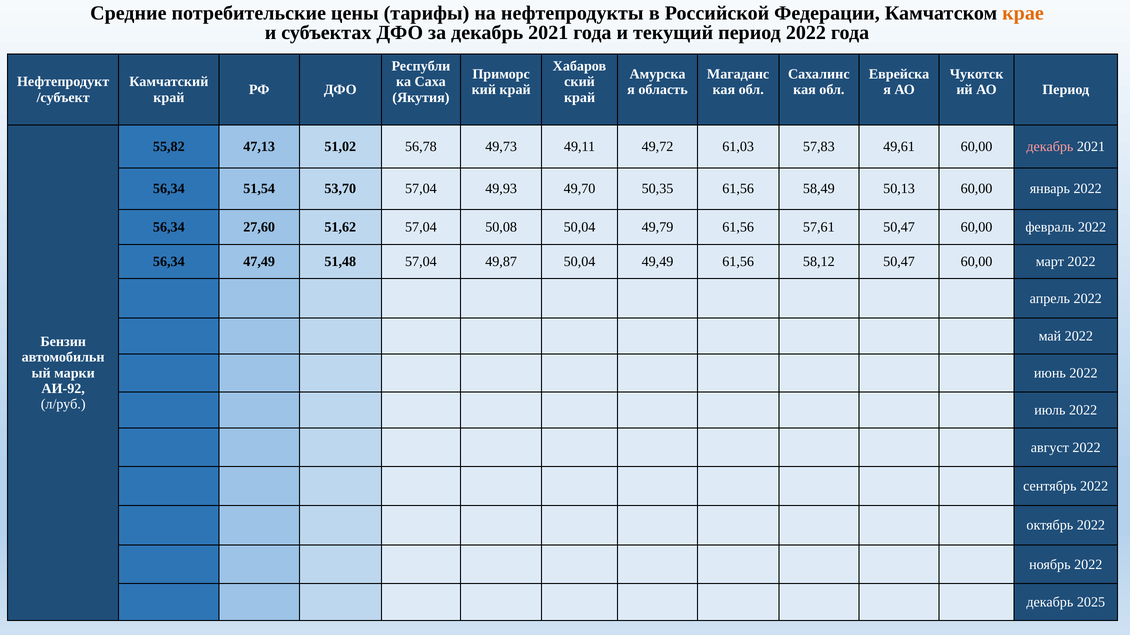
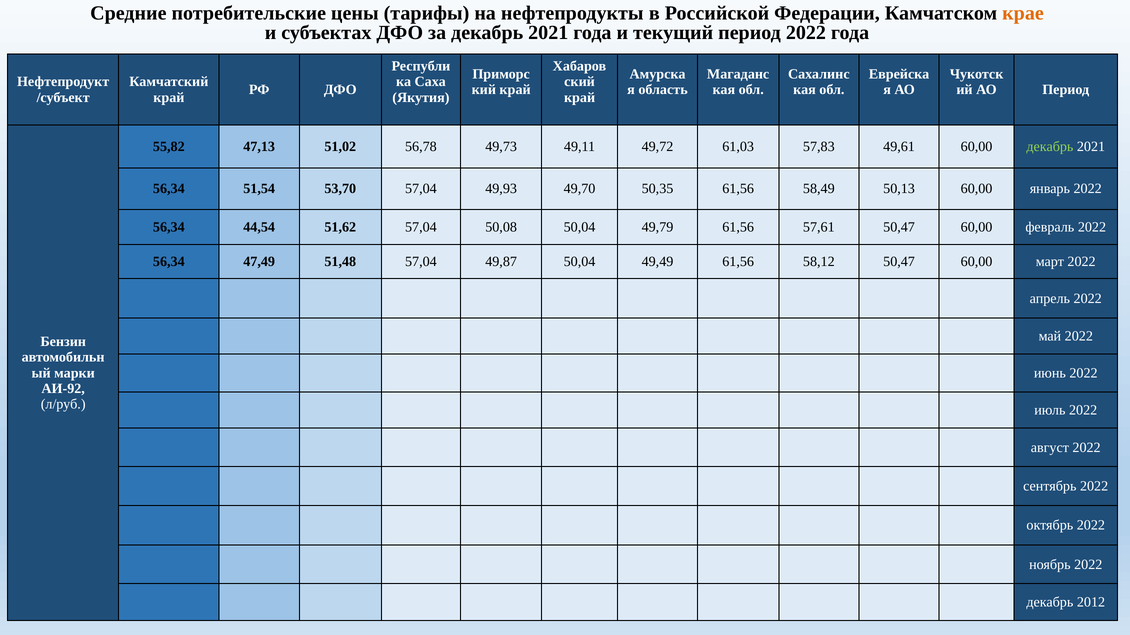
декабрь at (1050, 147) colour: pink -> light green
27,60: 27,60 -> 44,54
2025: 2025 -> 2012
